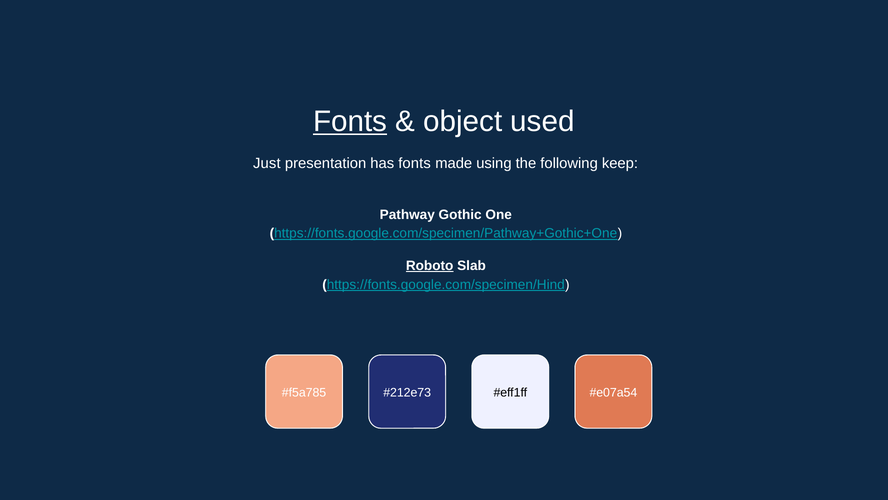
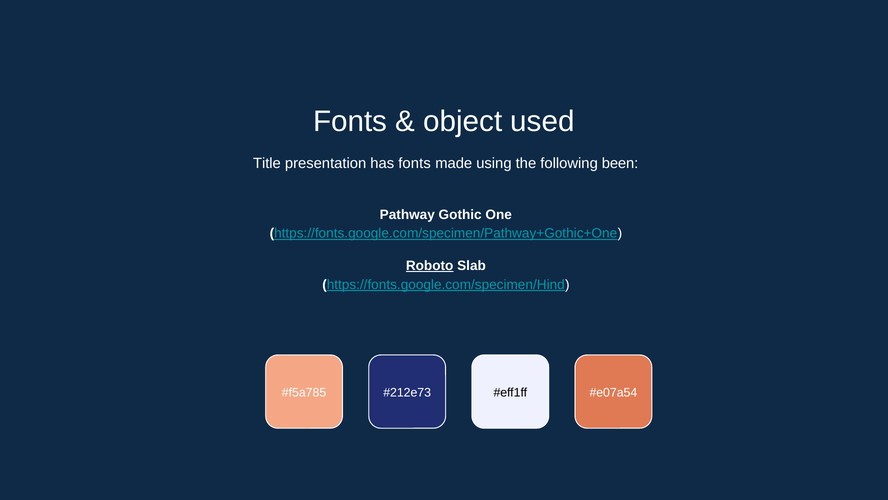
Fonts at (350, 121) underline: present -> none
Just: Just -> Title
keep: keep -> been
